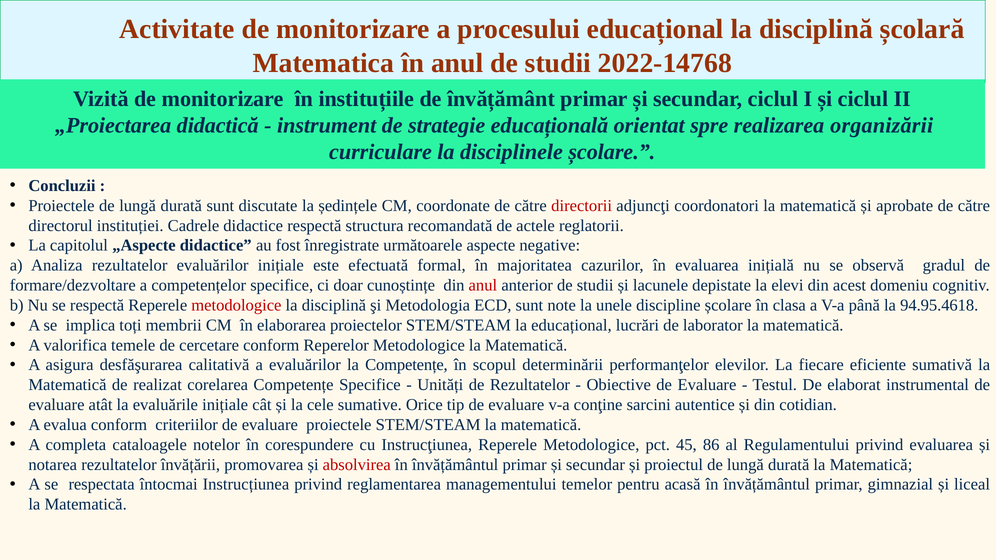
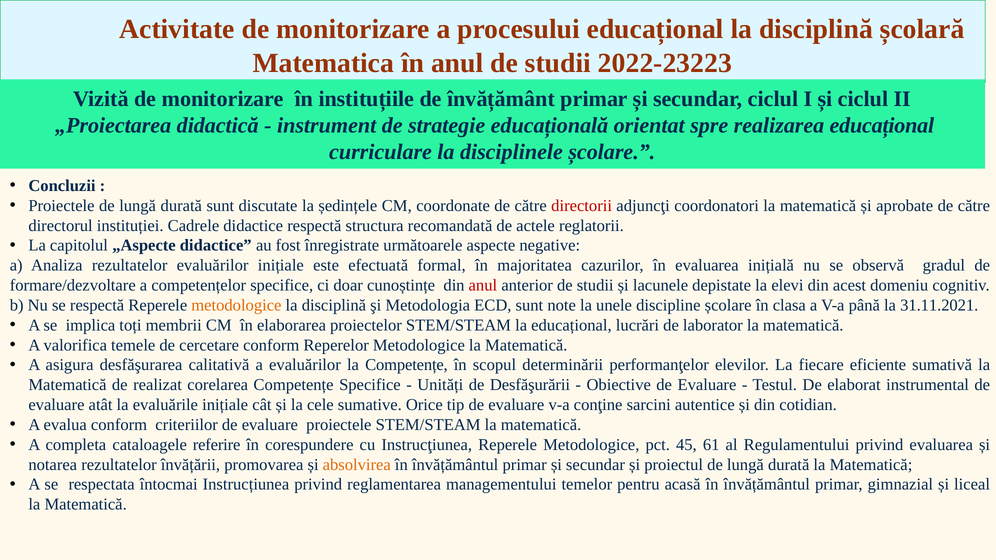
2022-14768: 2022-14768 -> 2022-23223
realizarea organizării: organizării -> educațional
metodologice at (236, 305) colour: red -> orange
94.95.4618: 94.95.4618 -> 31.11.2021
de Rezultatelor: Rezultatelor -> Desfăşurării
notelor: notelor -> referire
86: 86 -> 61
absolvirea colour: red -> orange
